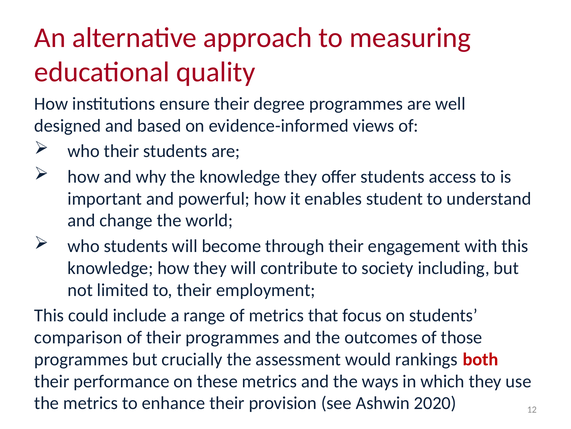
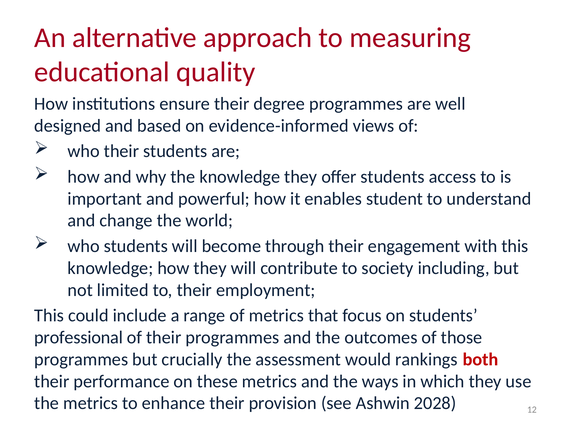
comparison: comparison -> professional
2020: 2020 -> 2028
